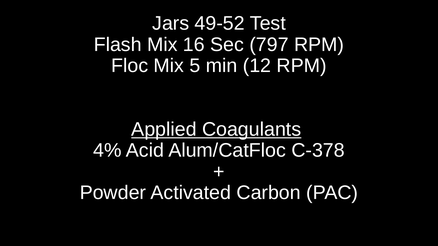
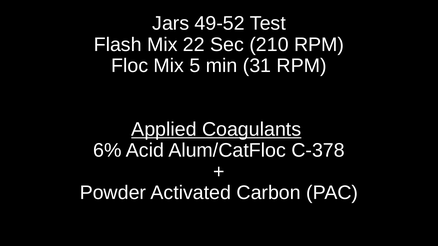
16: 16 -> 22
797: 797 -> 210
12: 12 -> 31
4%: 4% -> 6%
